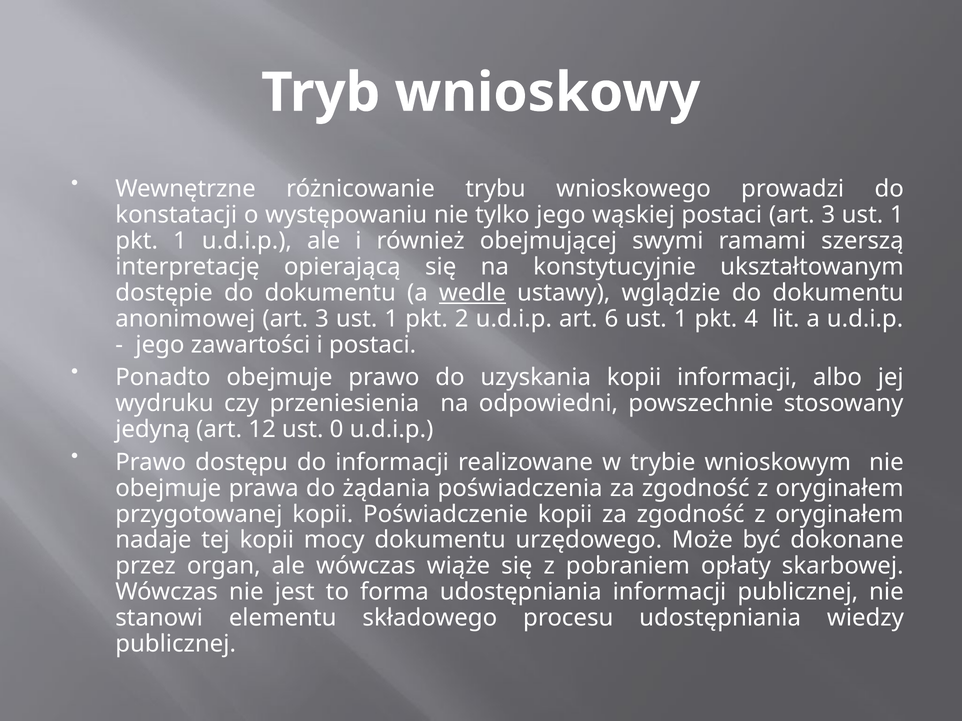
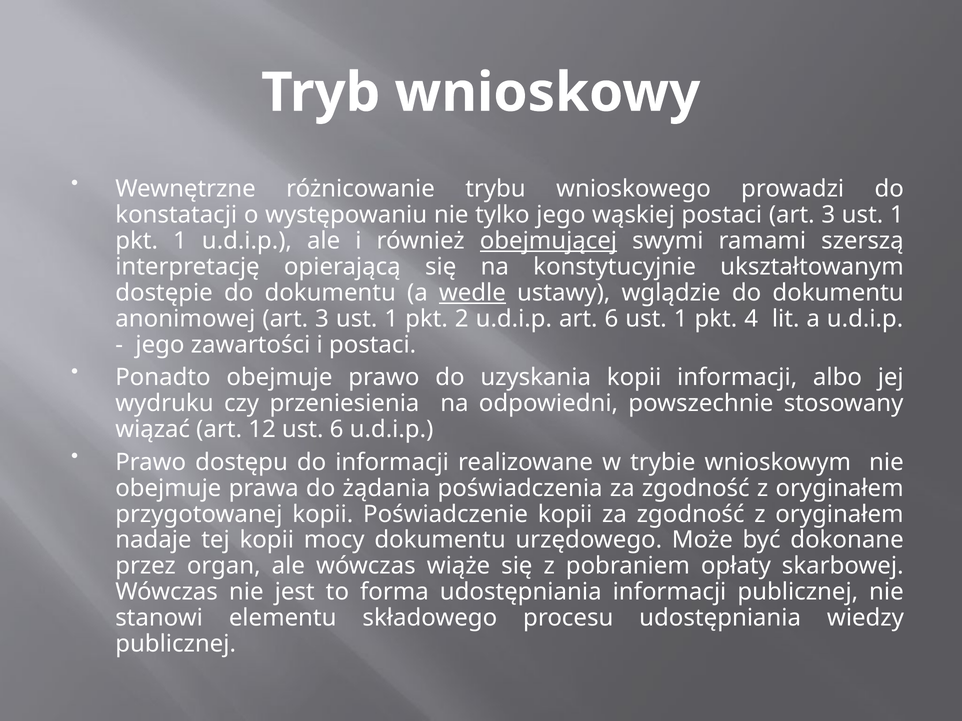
obejmującej underline: none -> present
jedyną: jedyną -> wiązać
ust 0: 0 -> 6
